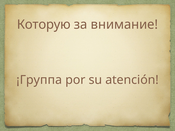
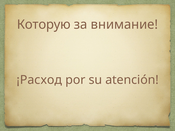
¡Группа: ¡Группа -> ¡Расход
